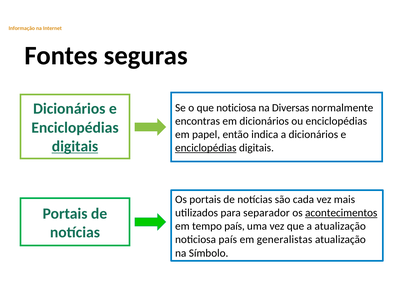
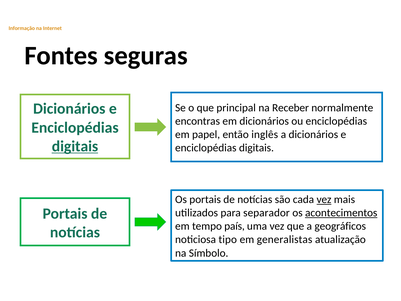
que noticiosa: noticiosa -> principal
Diversas: Diversas -> Receber
indica: indica -> inglês
enciclopédias at (206, 148) underline: present -> none
vez at (324, 199) underline: none -> present
a atualização: atualização -> geográficos
noticiosa país: país -> tipo
